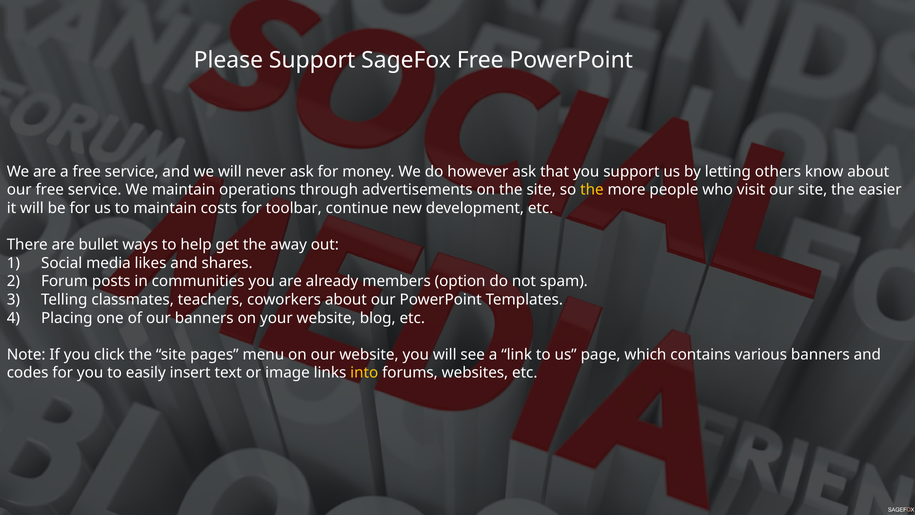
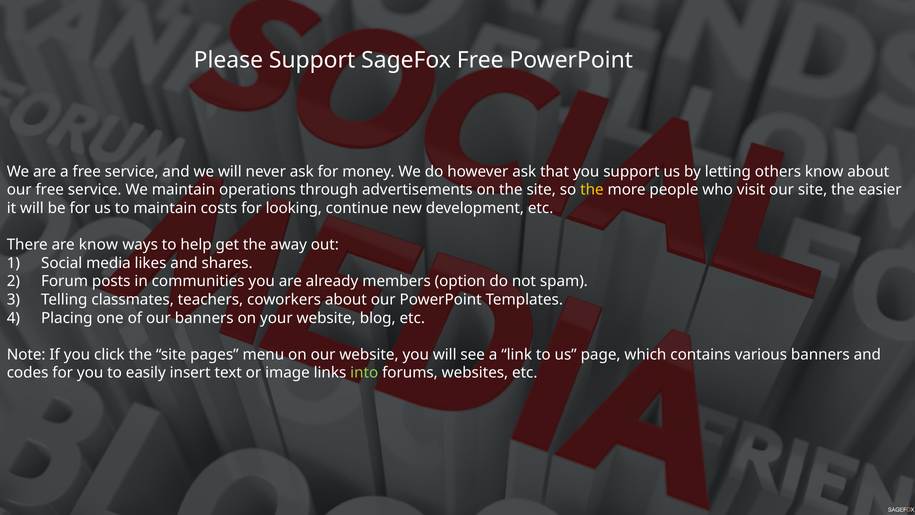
toolbar: toolbar -> looking
are bullet: bullet -> know
into colour: yellow -> light green
